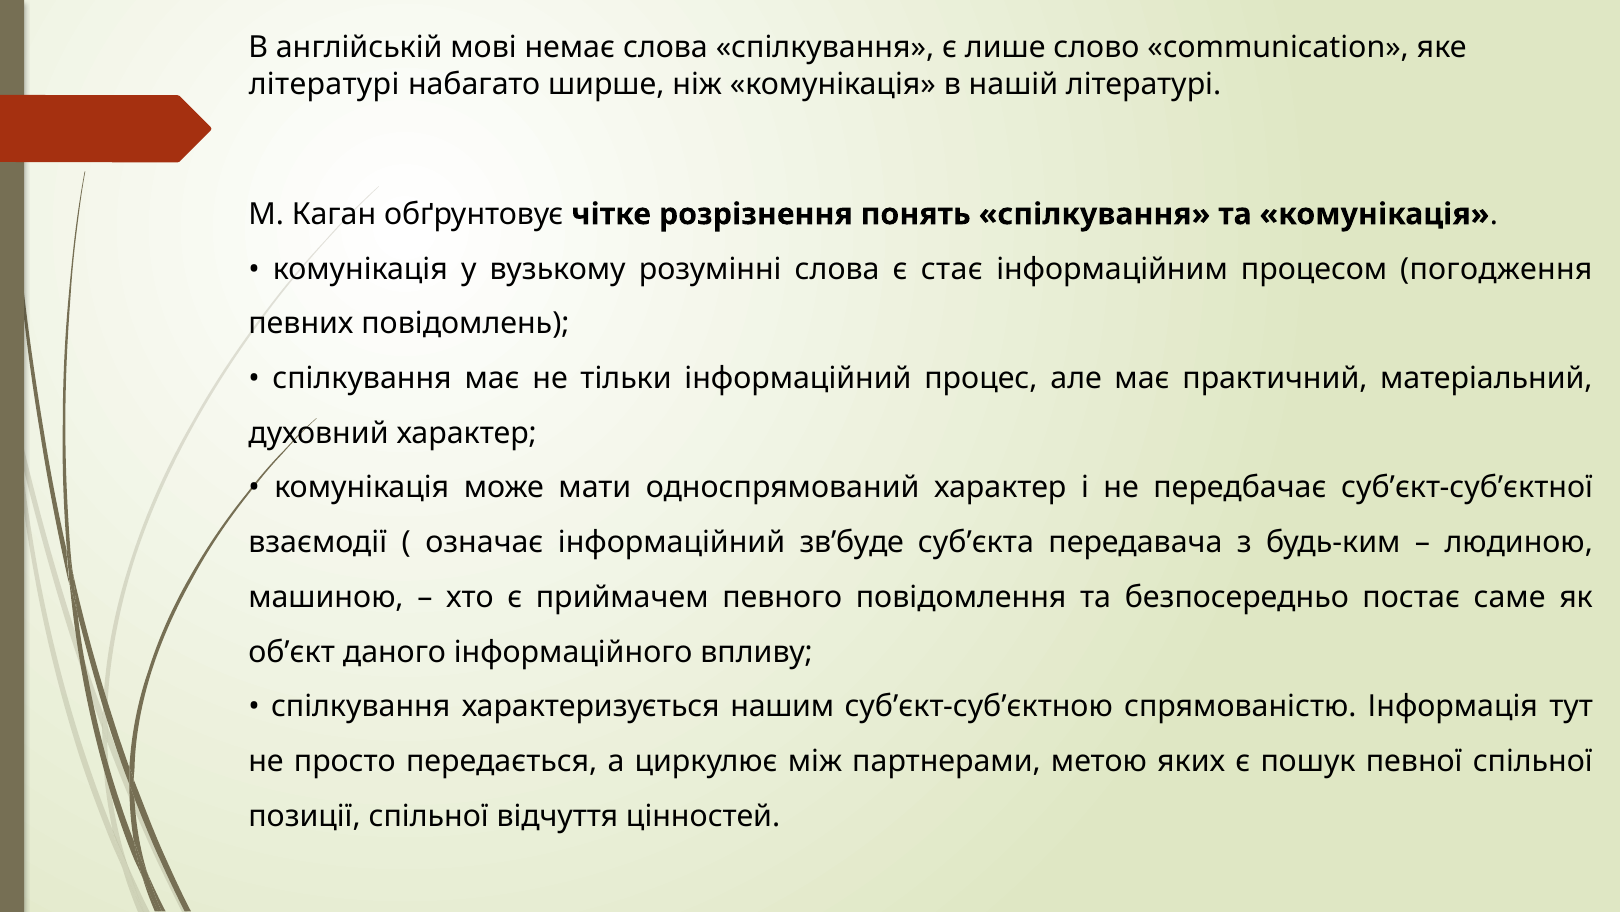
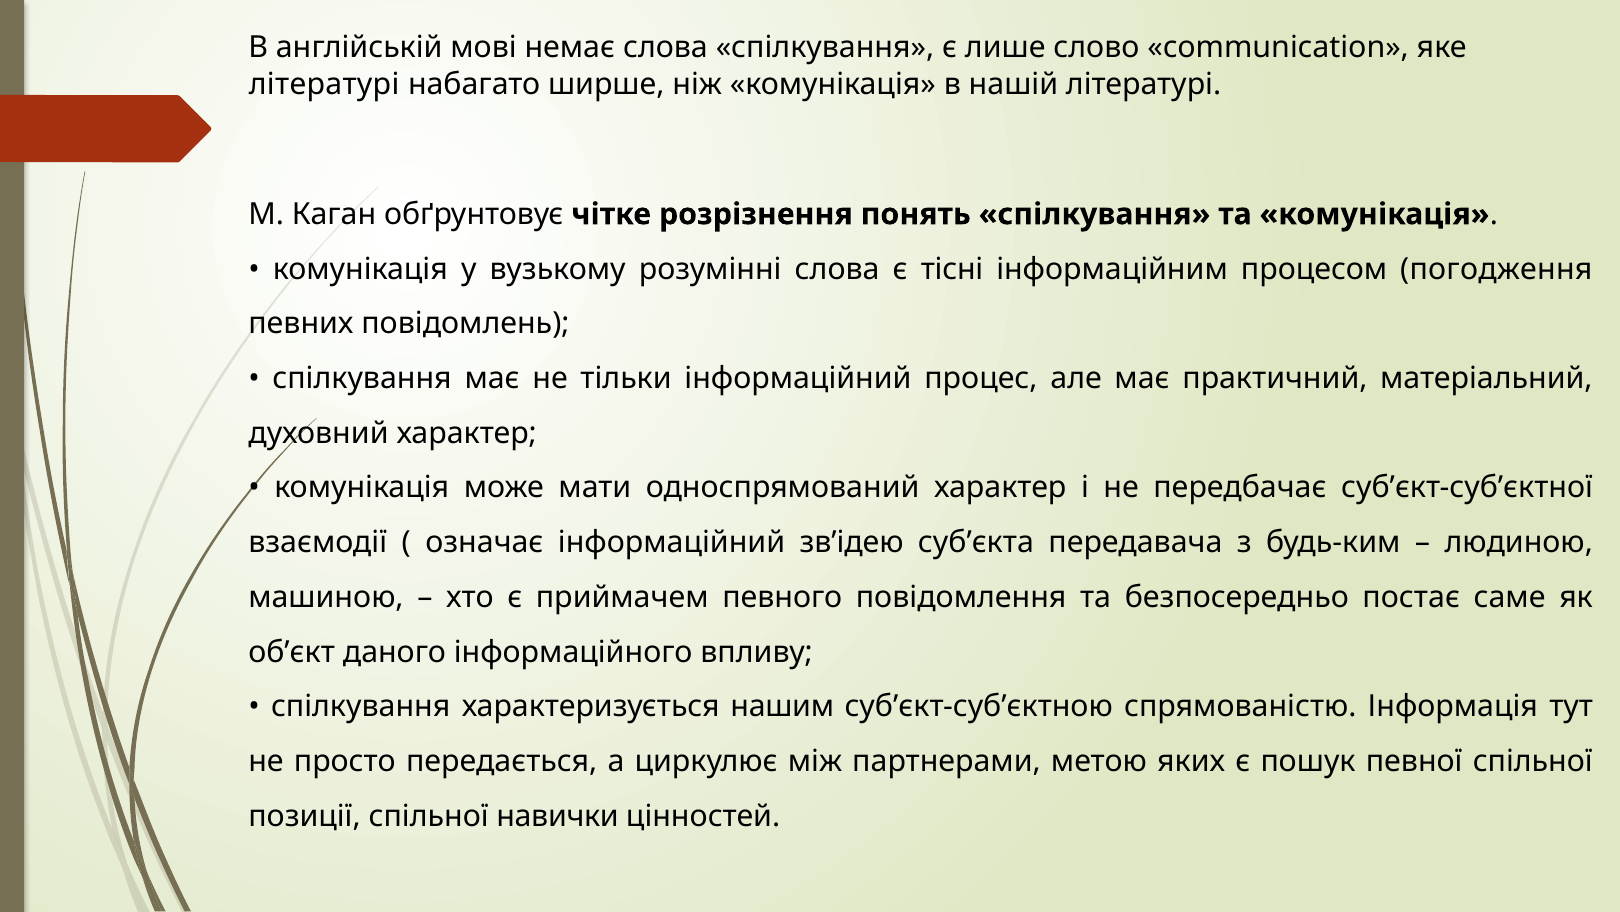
стає: стає -> тісні
зв’буде: зв’буде -> зв’ідею
відчуття: відчуття -> навички
